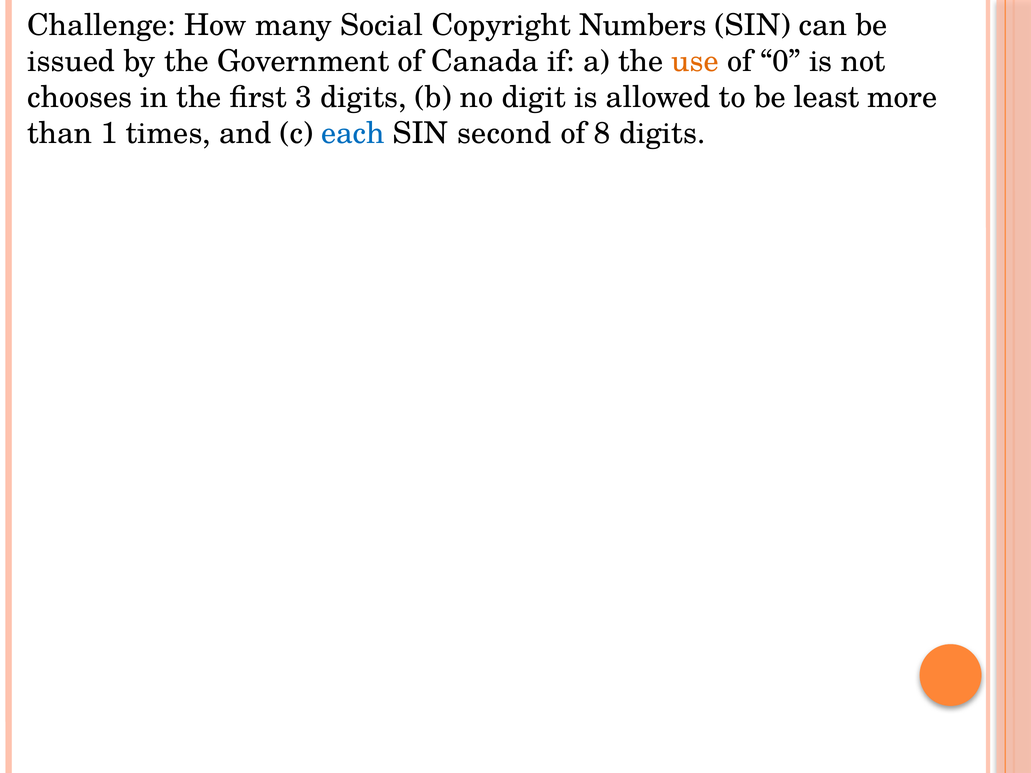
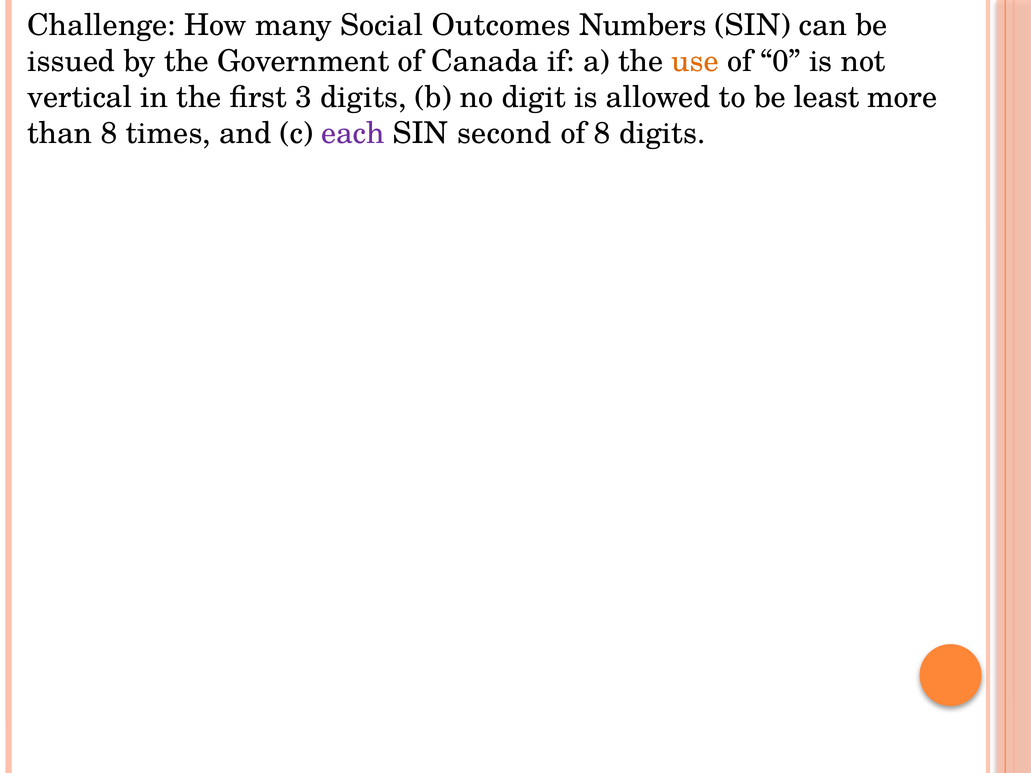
Copyright: Copyright -> Outcomes
chooses: chooses -> vertical
than 1: 1 -> 8
each colour: blue -> purple
